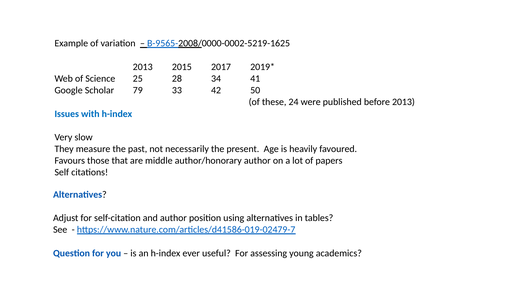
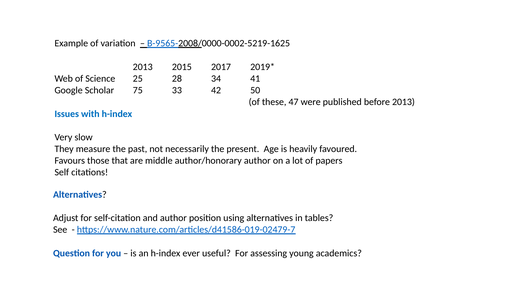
79: 79 -> 75
24: 24 -> 47
